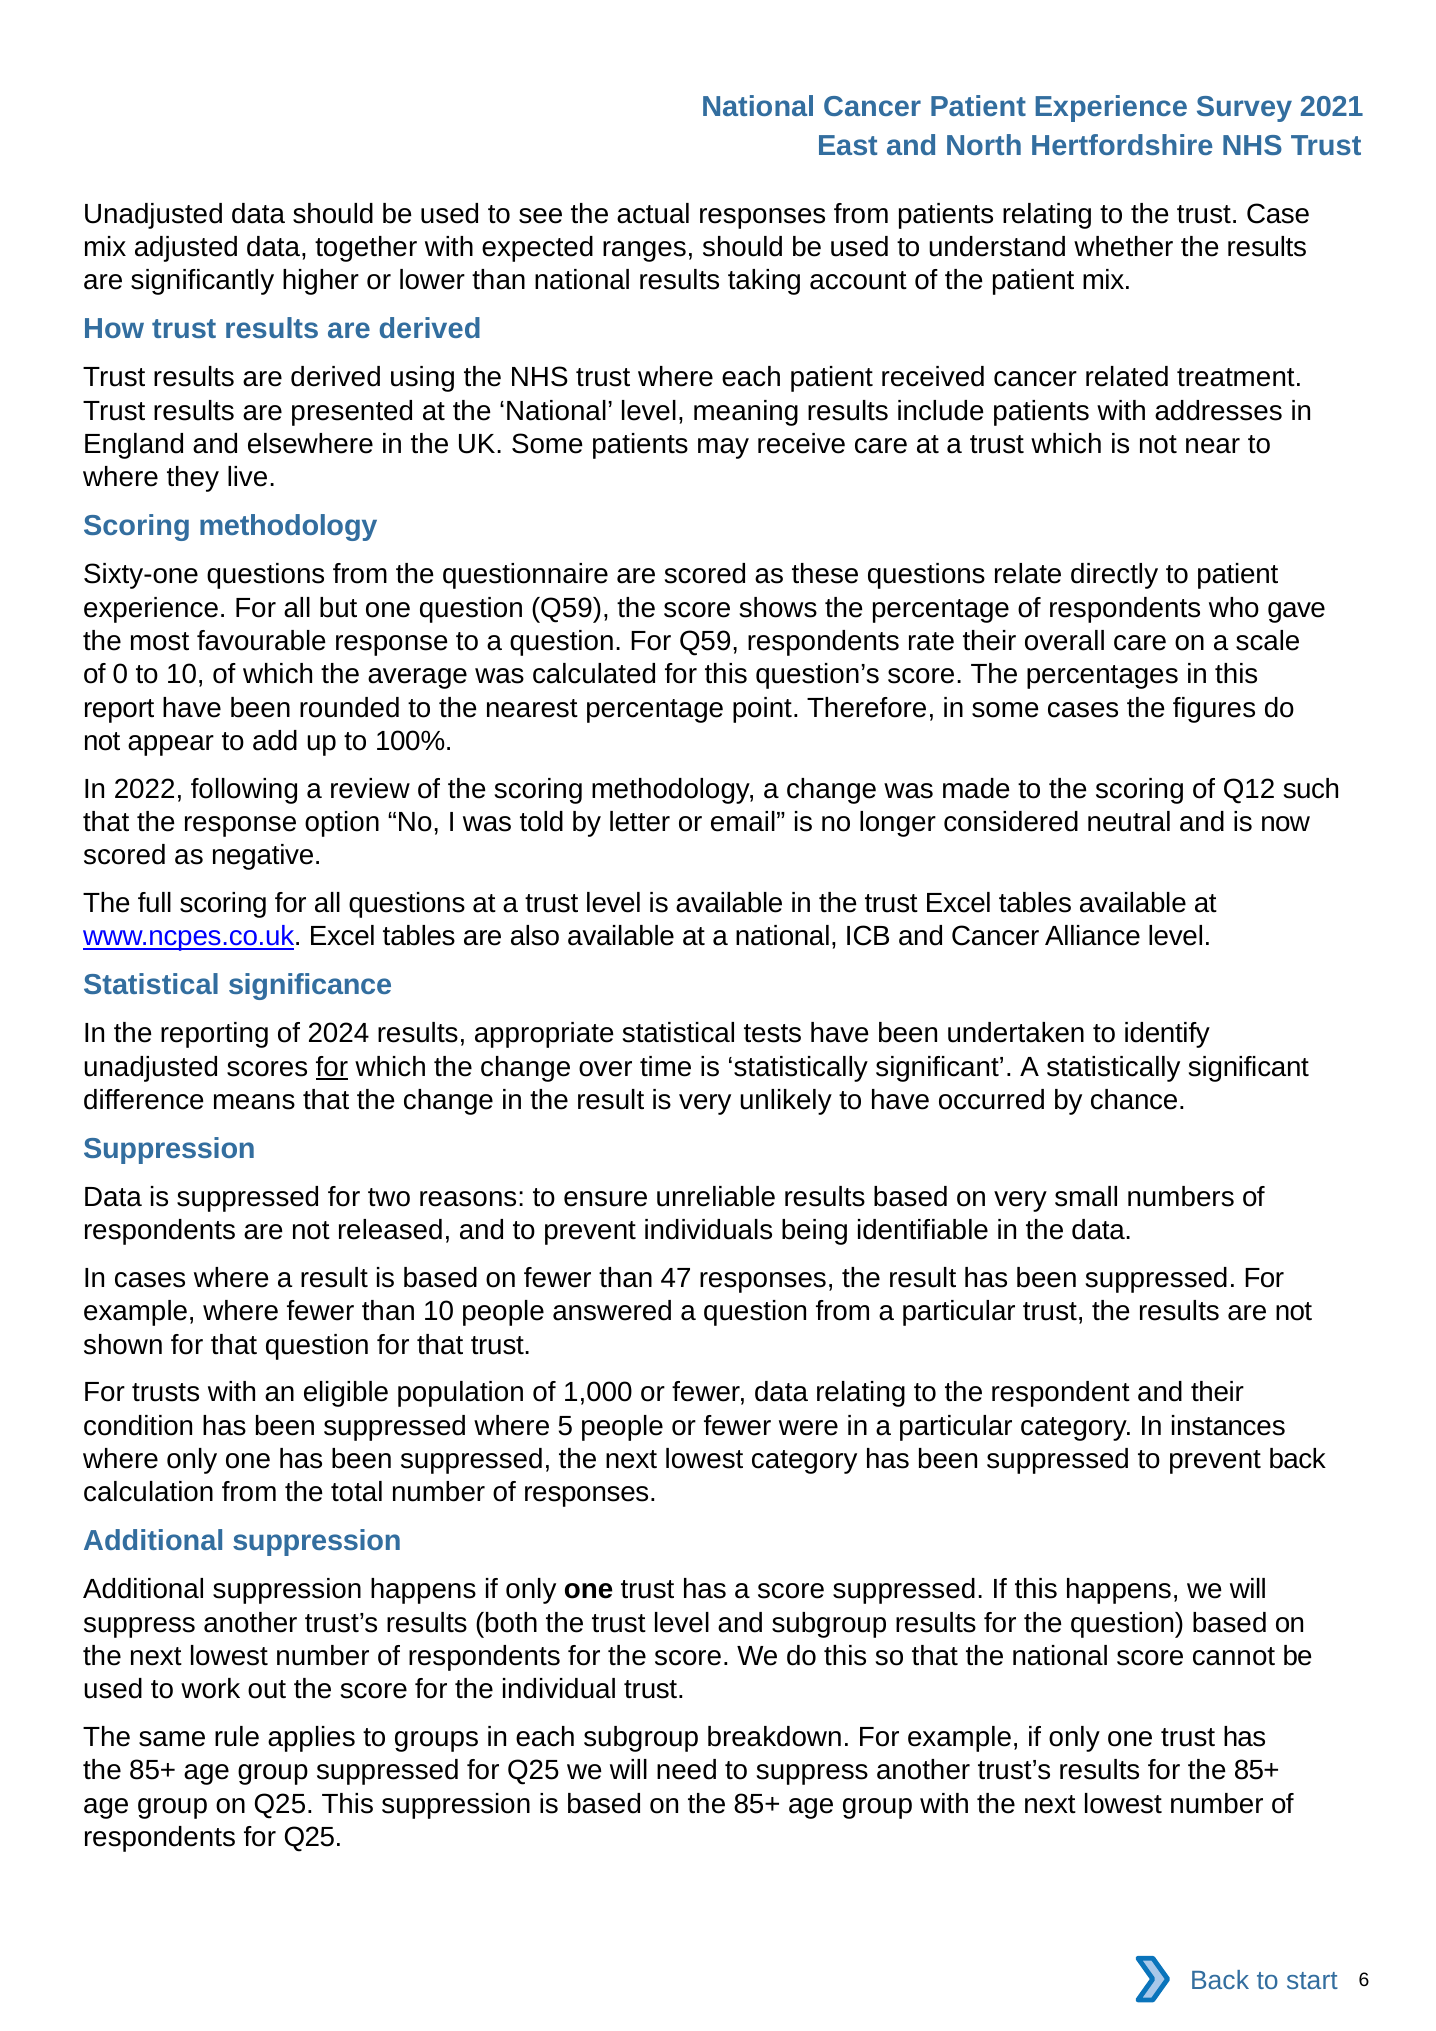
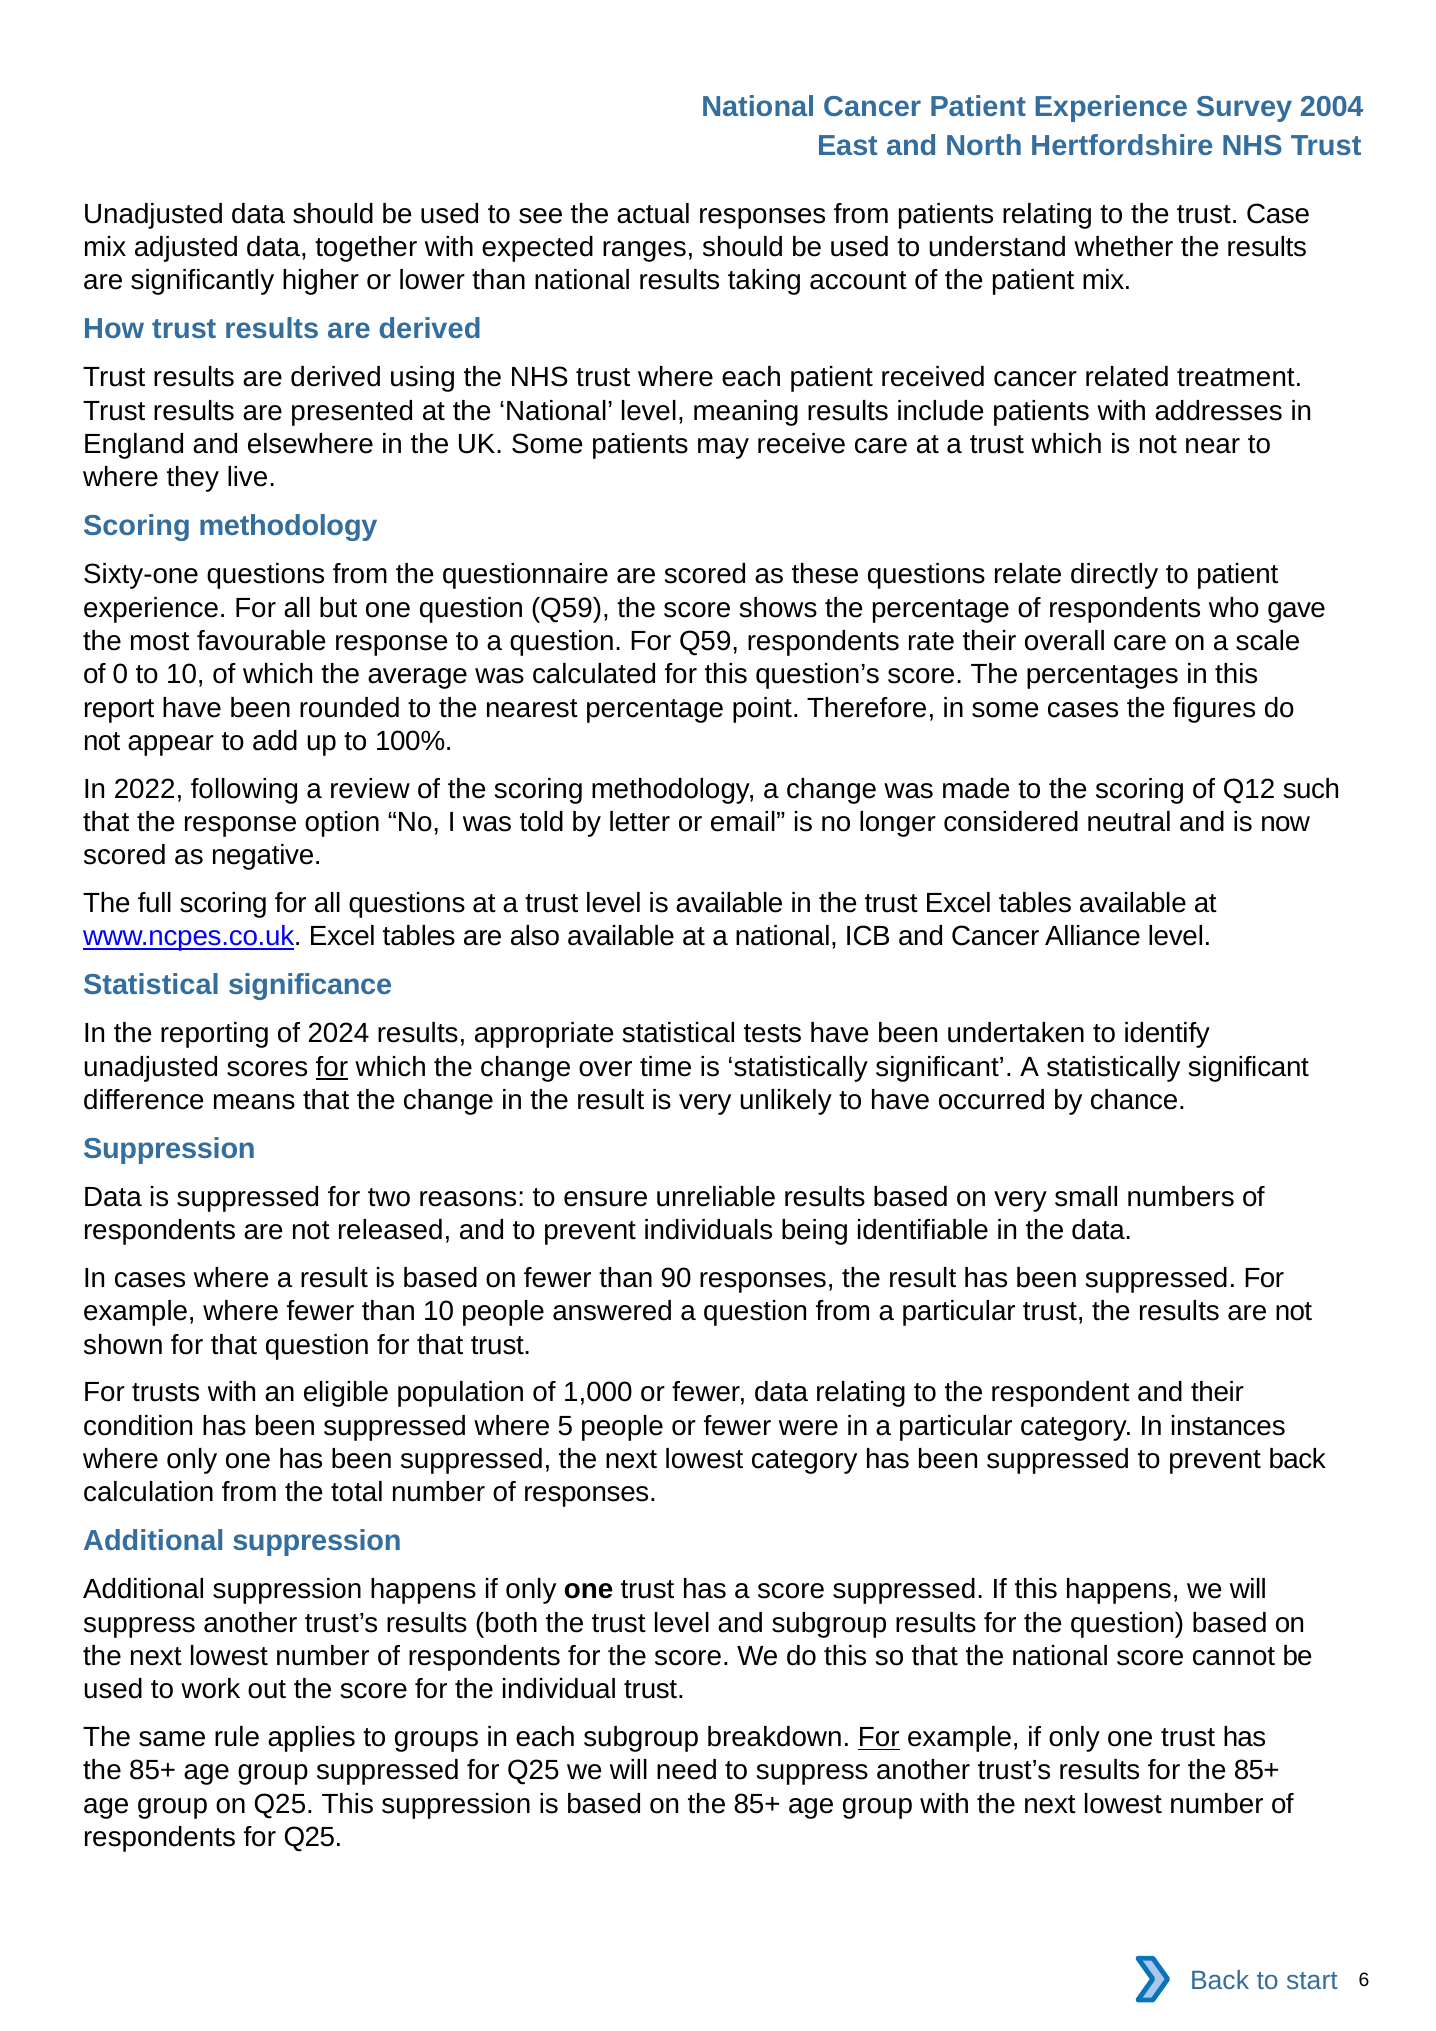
2021: 2021 -> 2004
47: 47 -> 90
For at (879, 1738) underline: none -> present
